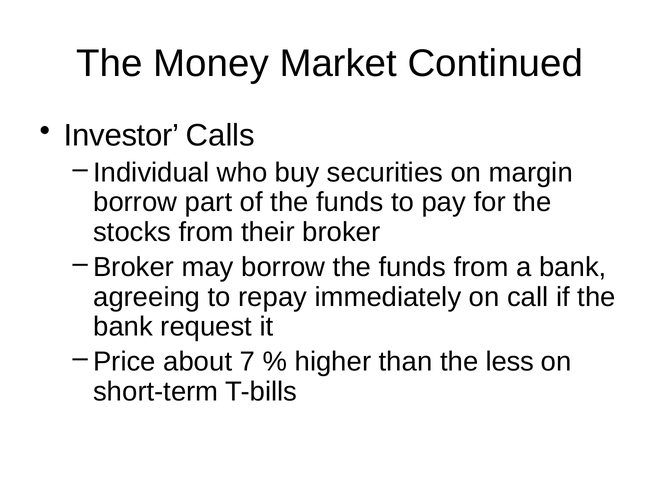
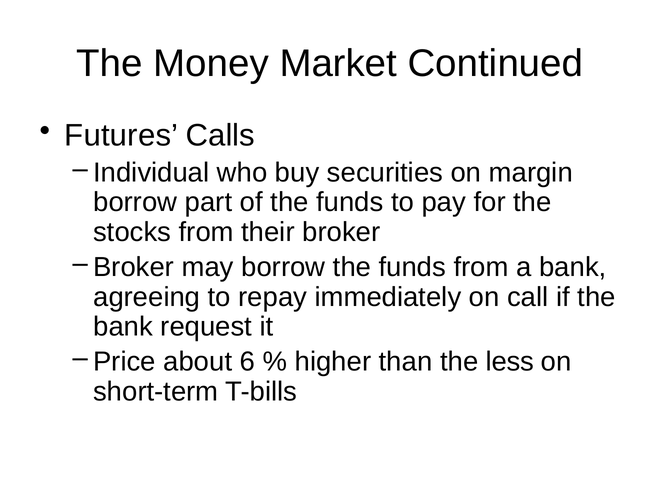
Investor: Investor -> Futures
7: 7 -> 6
